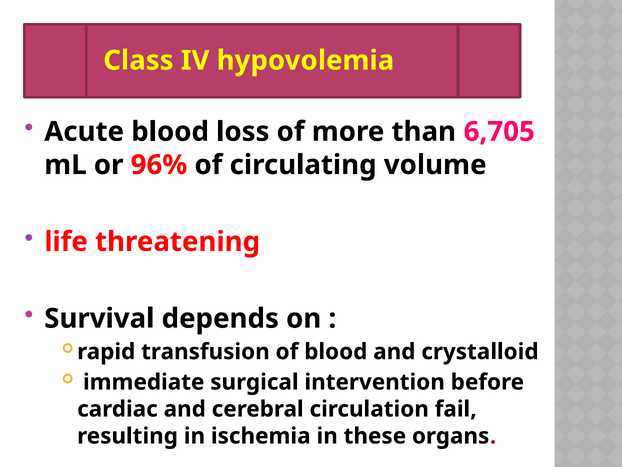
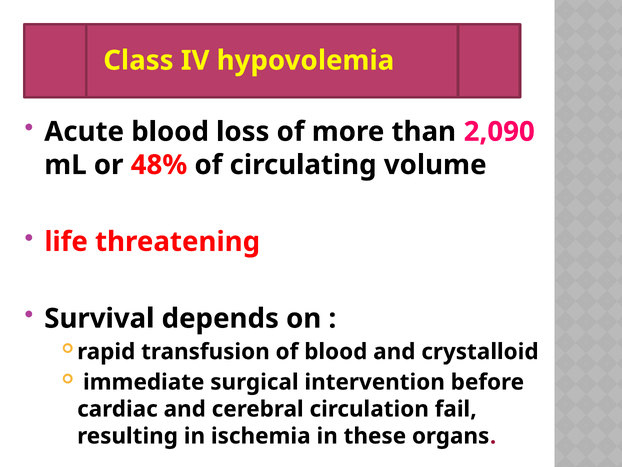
6,705: 6,705 -> 2,090
96%: 96% -> 48%
